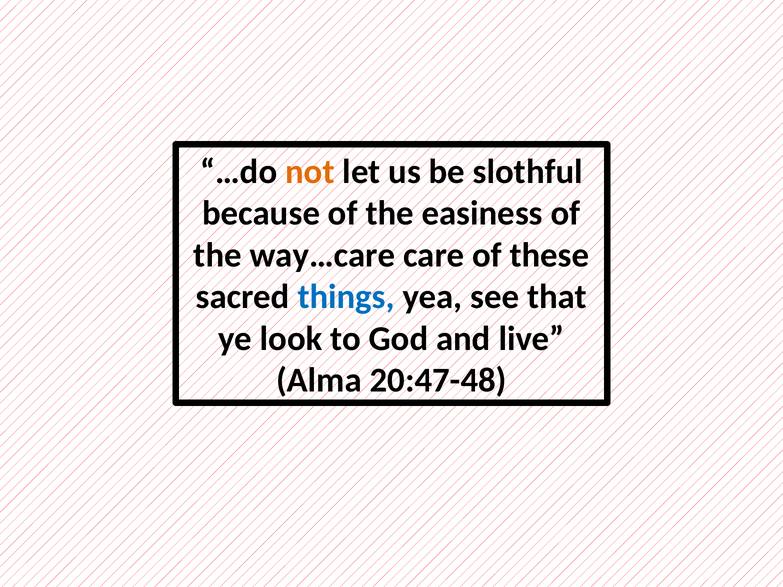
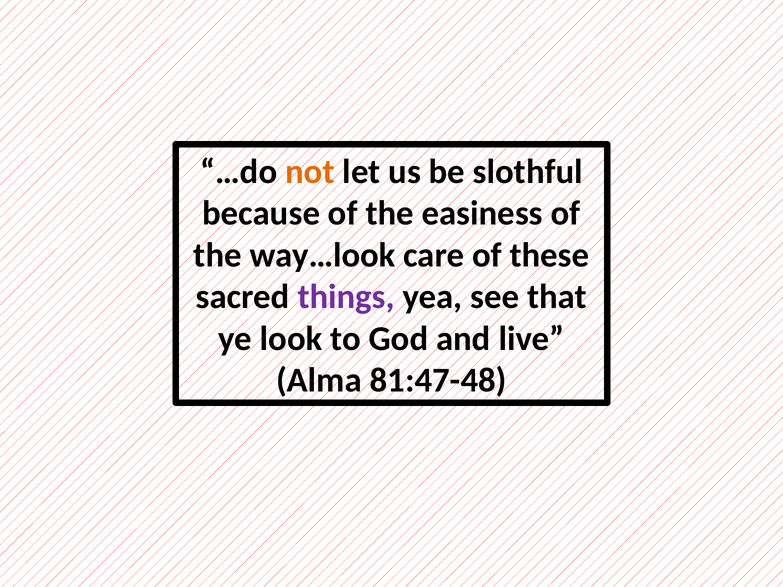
way…care: way…care -> way…look
things colour: blue -> purple
20:47-48: 20:47-48 -> 81:47-48
